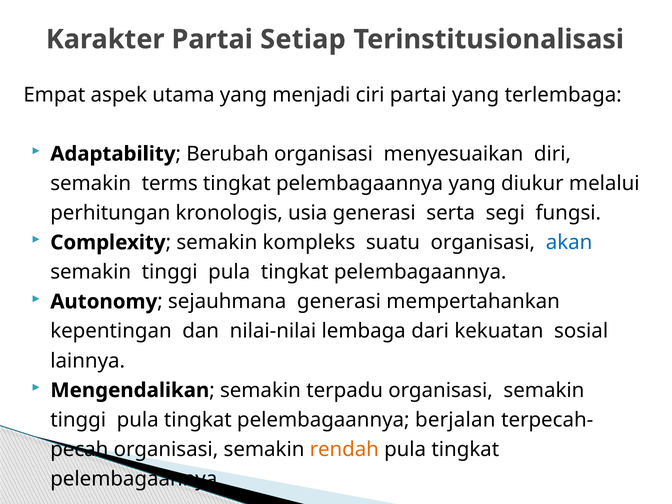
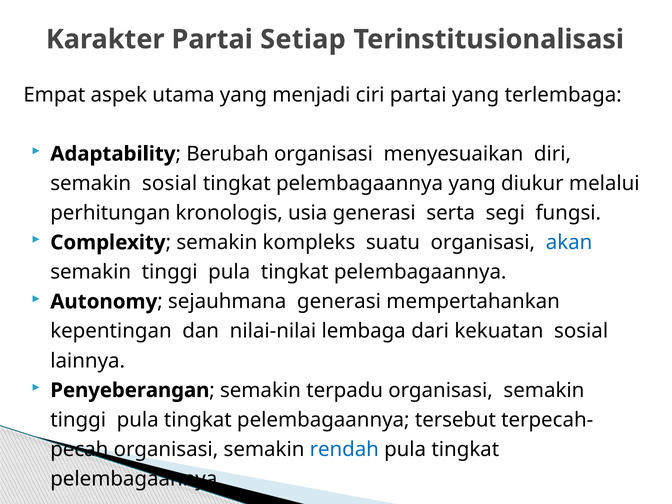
semakin terms: terms -> sosial
Mengendalikan: Mengendalikan -> Penyeberangan
berjalan: berjalan -> tersebut
rendah colour: orange -> blue
